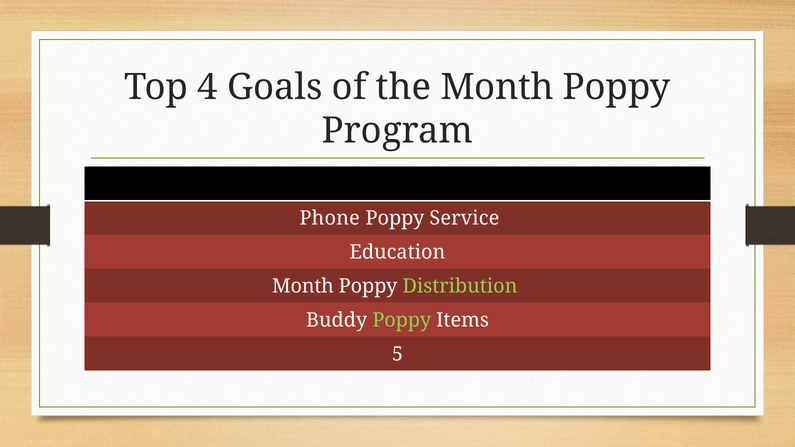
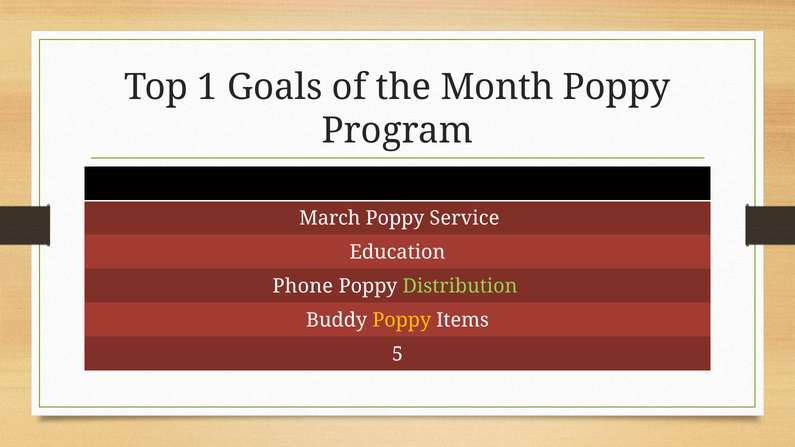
4: 4 -> 1
Phone: Phone -> March
Month at (303, 286): Month -> Phone
Poppy at (402, 320) colour: light green -> yellow
